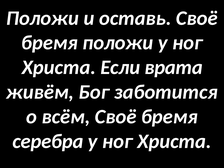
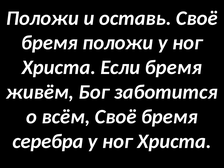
Если врата: врата -> бремя
